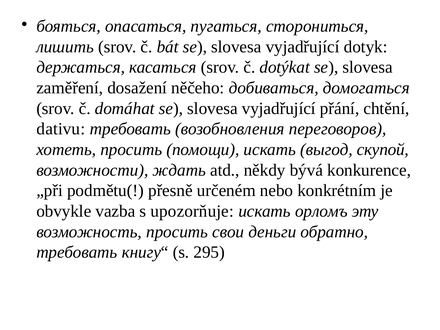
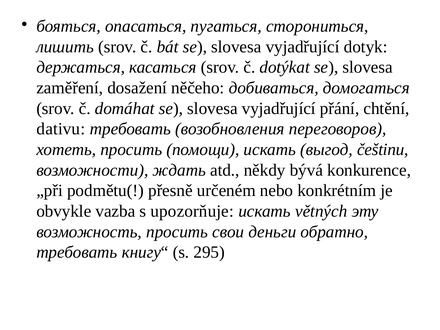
скупой: скупой -> češtinu
орломъ: орломъ -> větných
